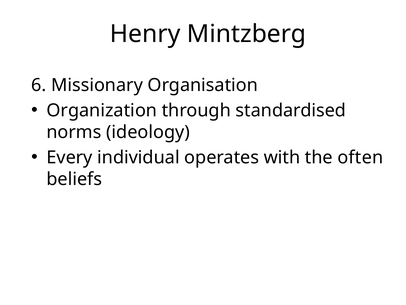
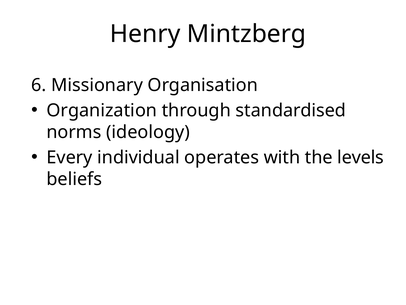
often: often -> levels
